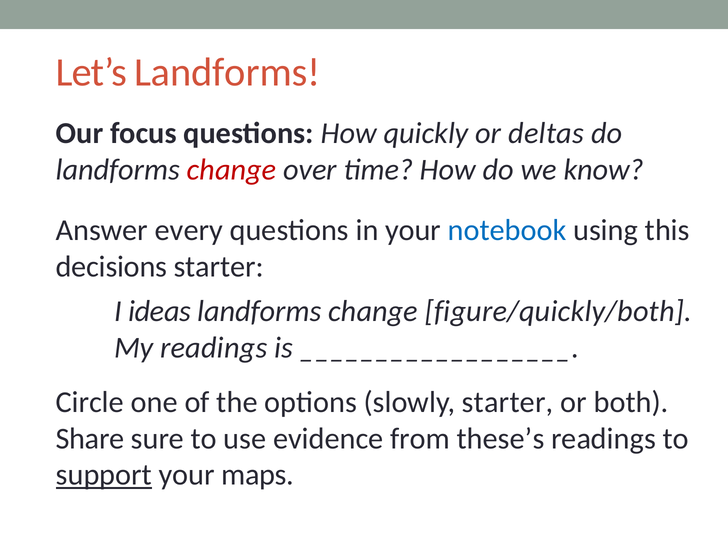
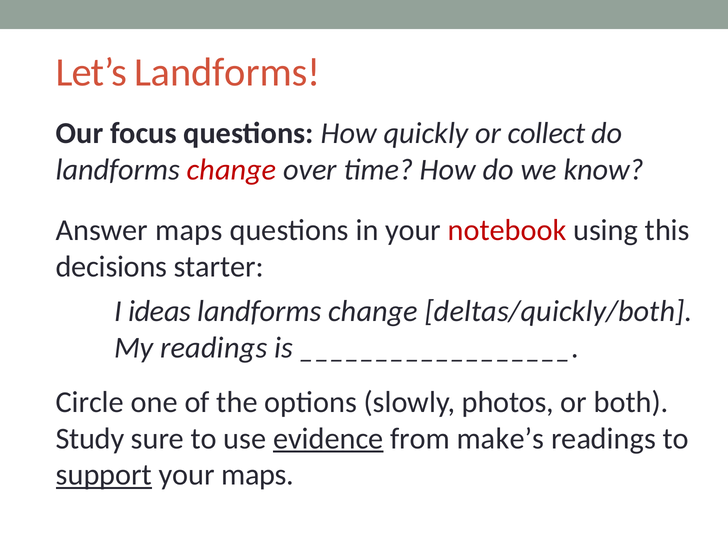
deltas: deltas -> collect
Answer every: every -> maps
notebook colour: blue -> red
figure/quickly/both: figure/quickly/both -> deltas/quickly/both
slowly starter: starter -> photos
Share: Share -> Study
evidence underline: none -> present
these’s: these’s -> make’s
